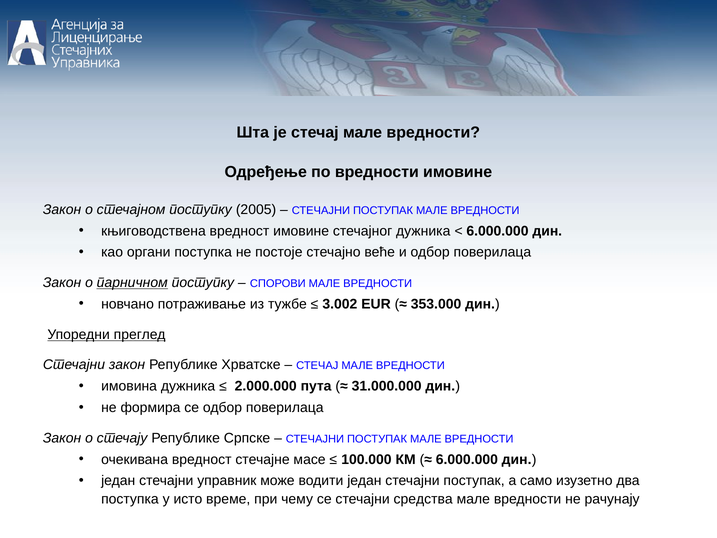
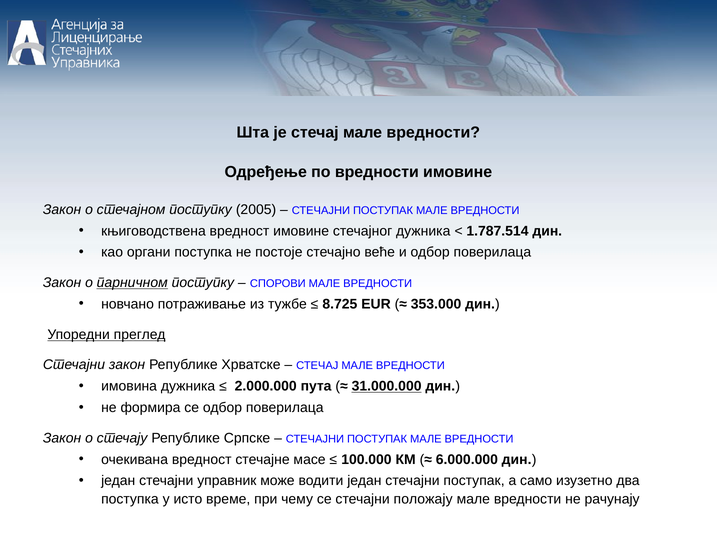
6.000.000 at (497, 231): 6.000.000 -> 1.787.514
3.002: 3.002 -> 8.725
31.000.000 underline: none -> present
средства: средства -> положају
